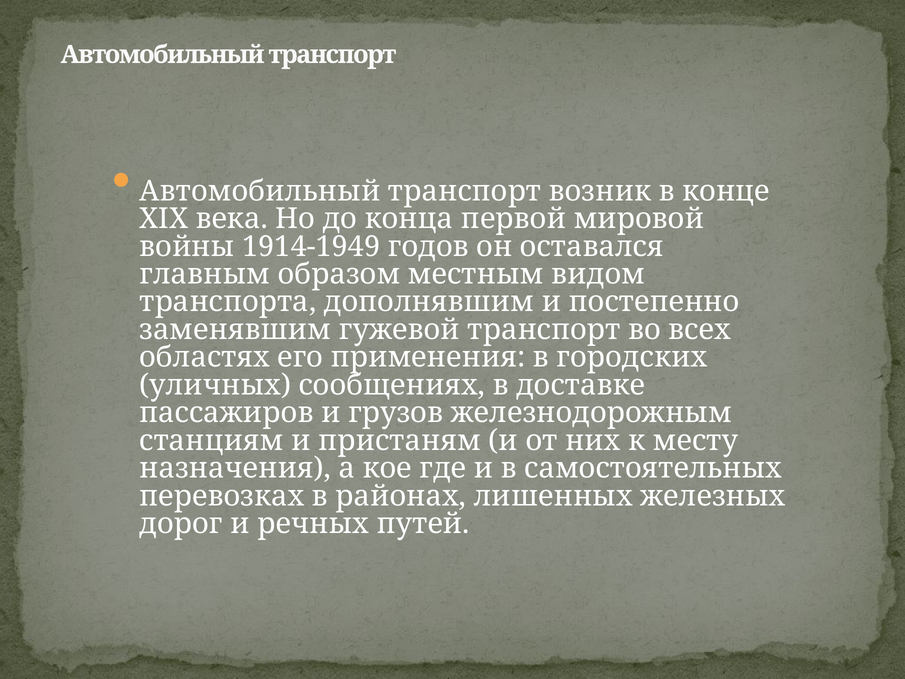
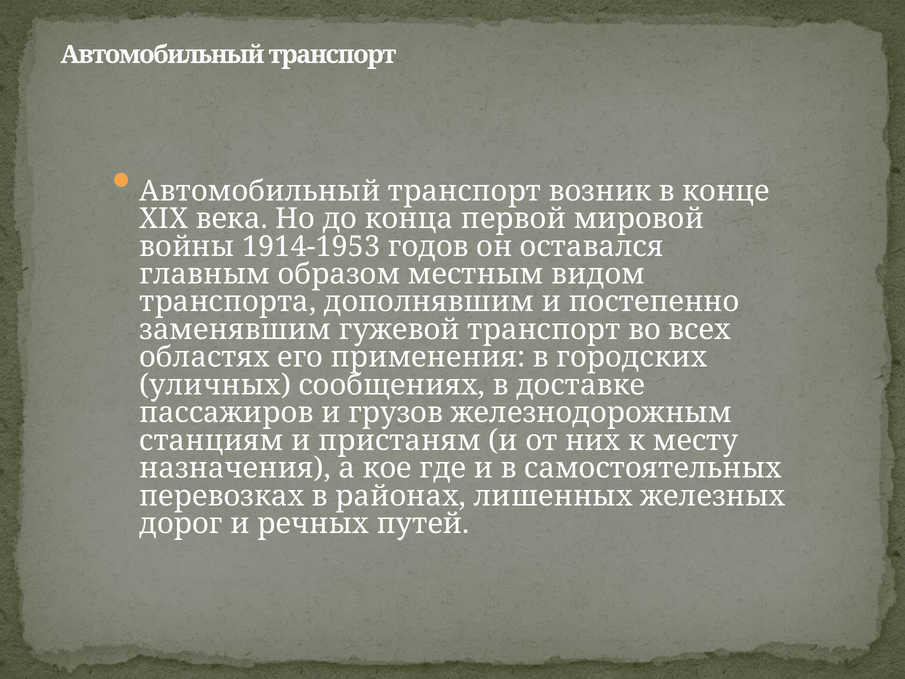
1914-1949: 1914-1949 -> 1914-1953
